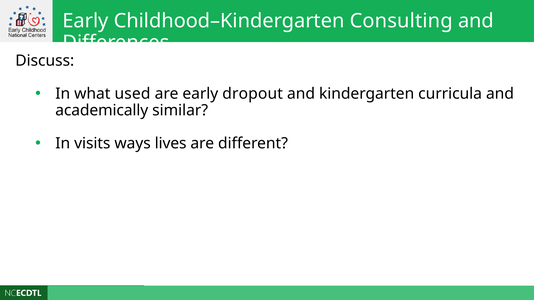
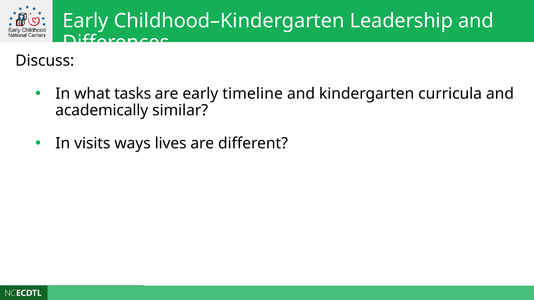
Consulting: Consulting -> Leadership
used: used -> tasks
dropout: dropout -> timeline
